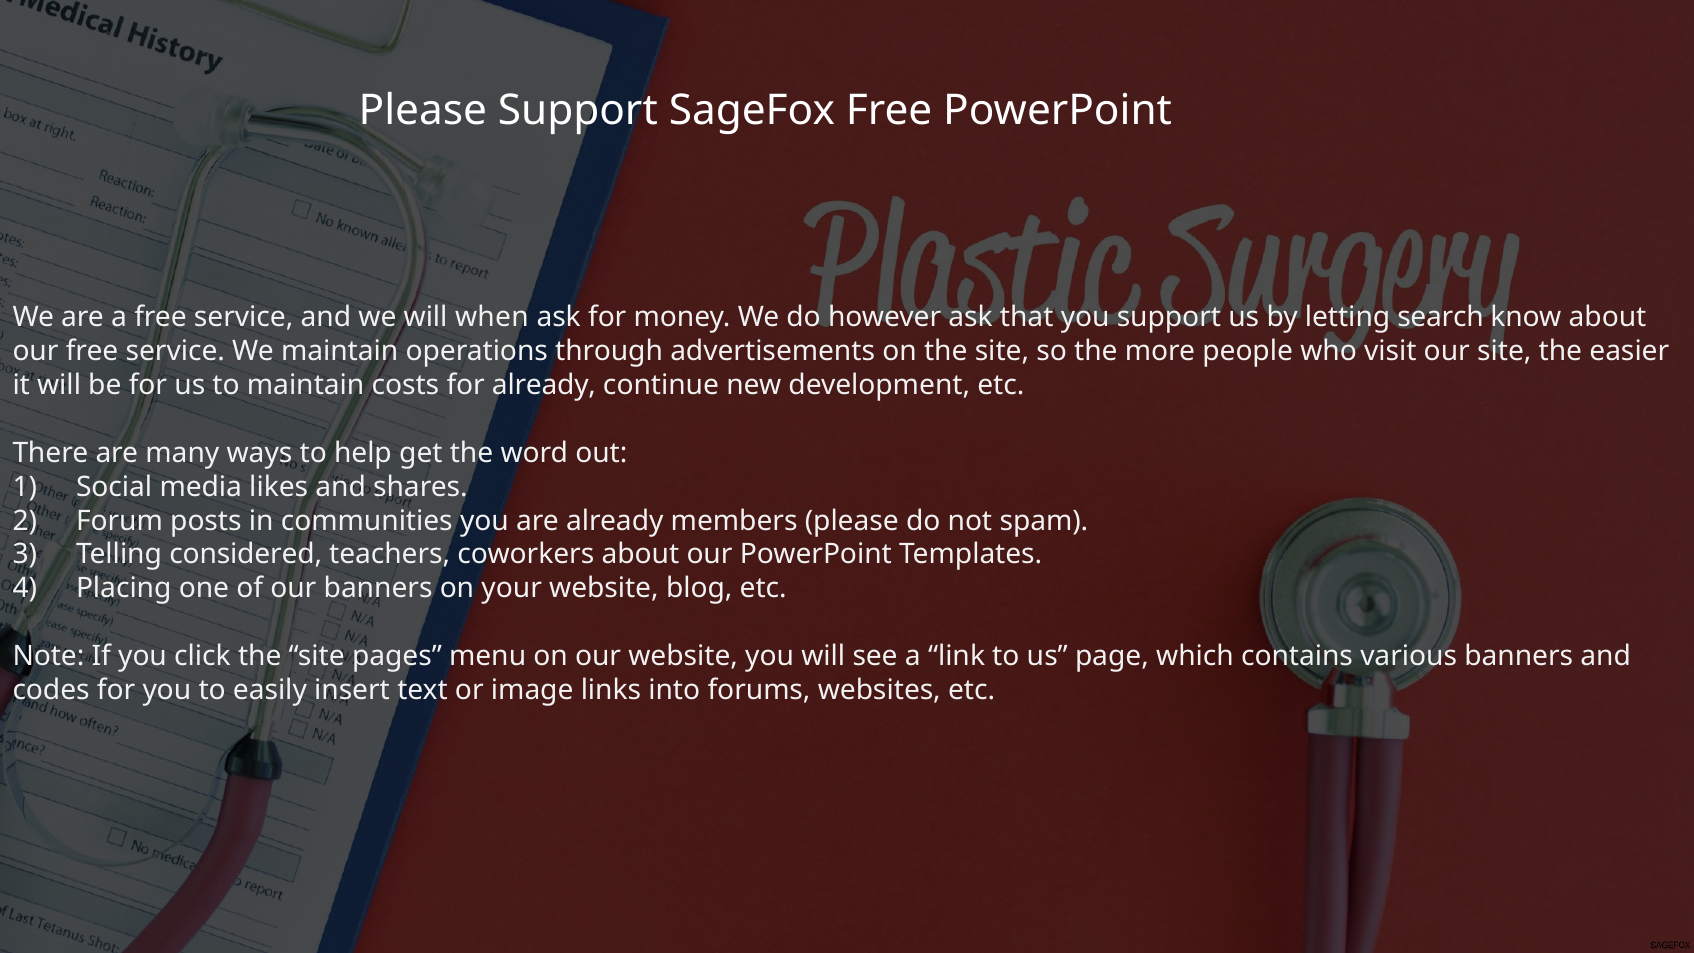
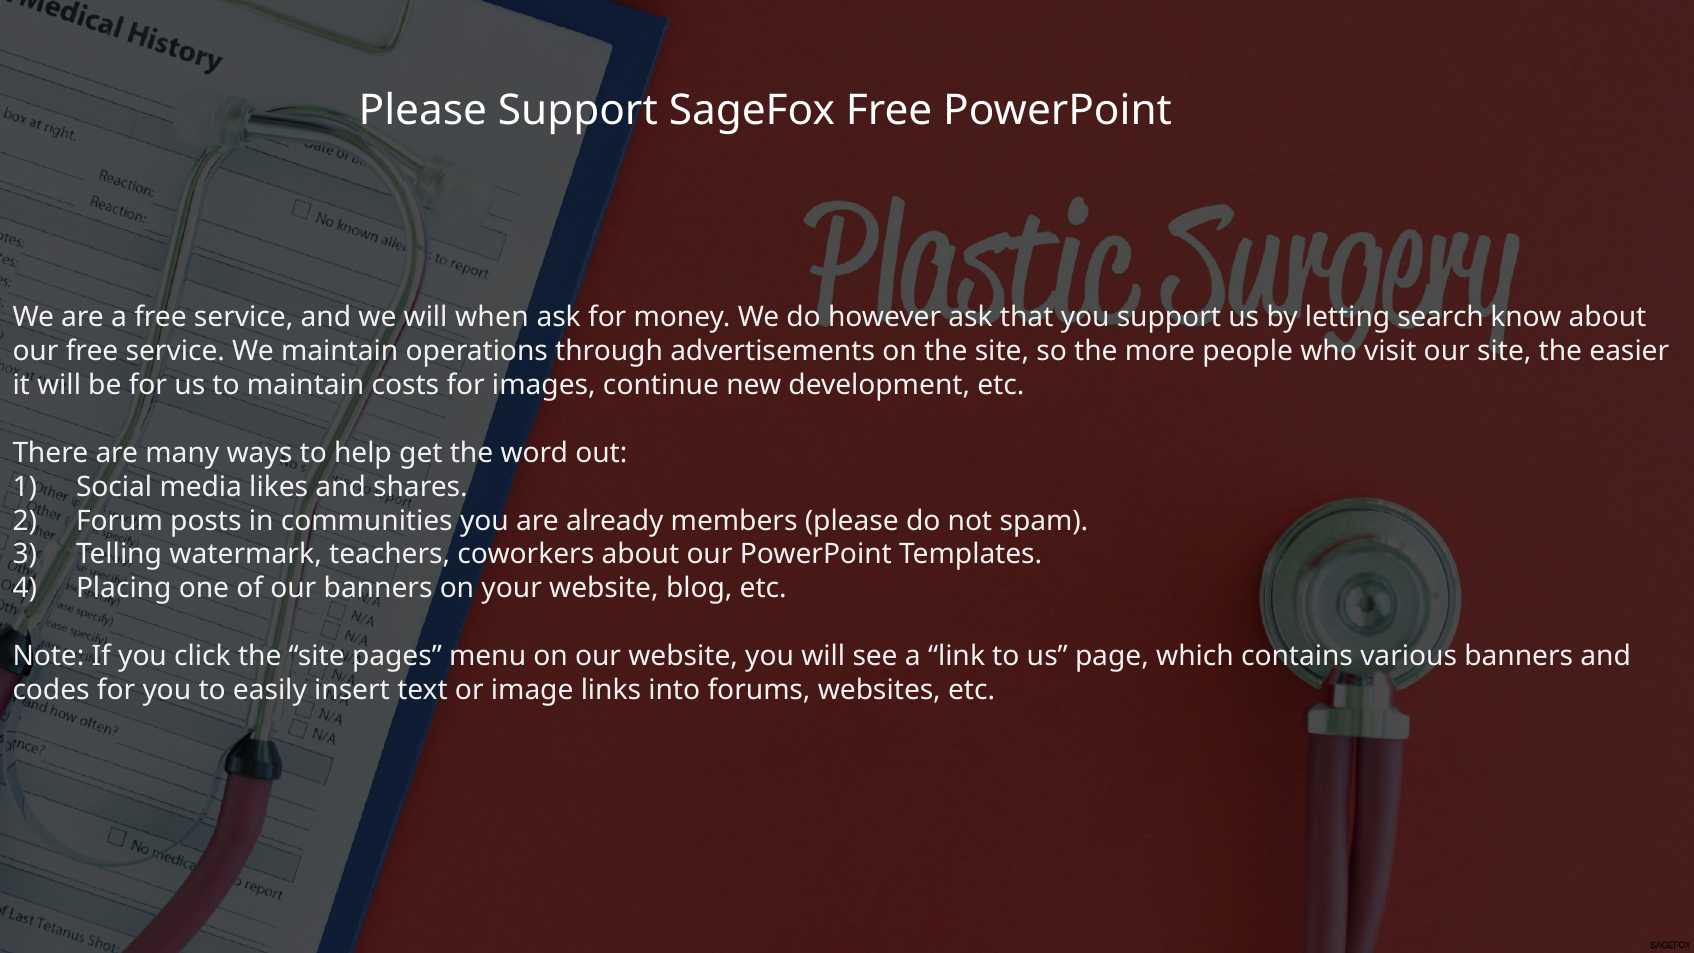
for already: already -> images
considered: considered -> watermark
